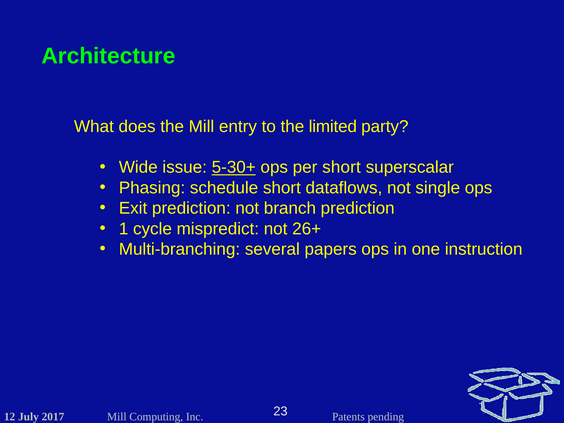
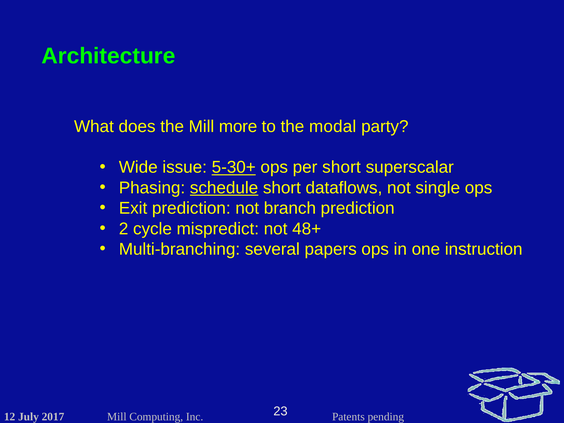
entry: entry -> more
limited: limited -> modal
schedule underline: none -> present
1: 1 -> 2
26+: 26+ -> 48+
